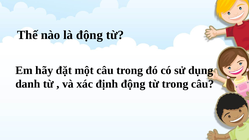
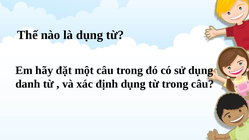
là động: động -> dụng
định động: động -> dụng
